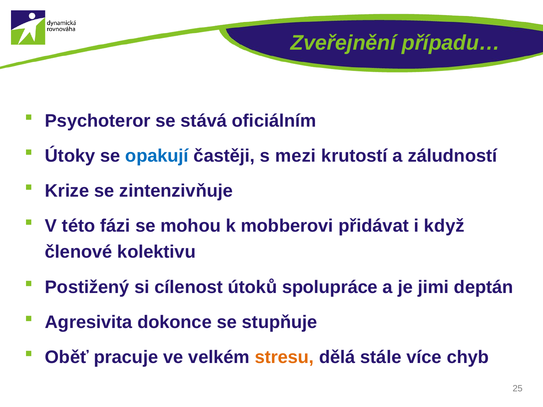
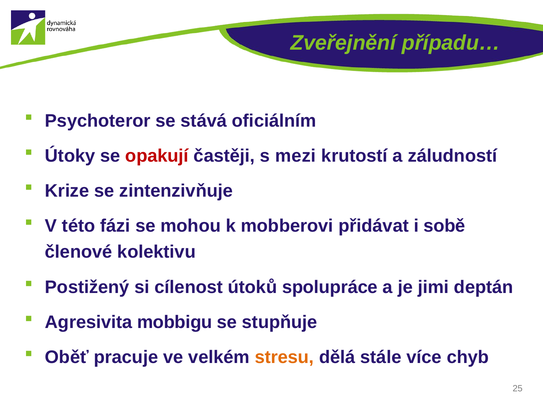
opakují colour: blue -> red
když: když -> sobě
dokonce: dokonce -> mobbigu
